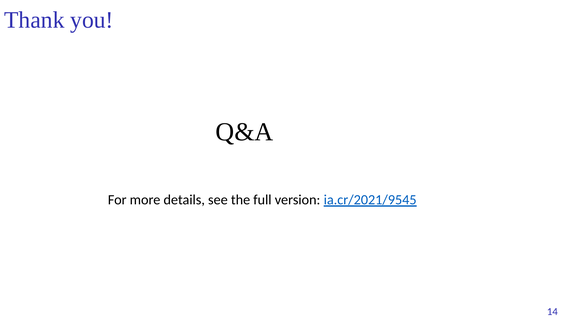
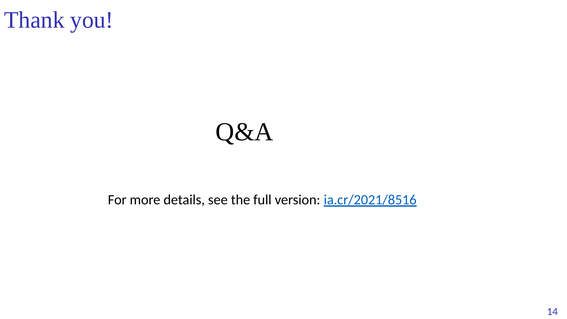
ia.cr/2021/9545: ia.cr/2021/9545 -> ia.cr/2021/8516
